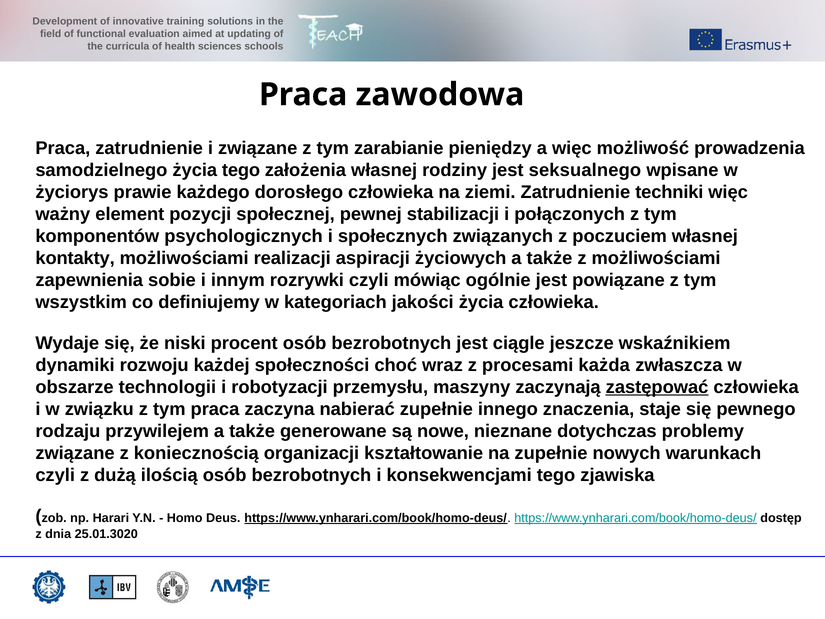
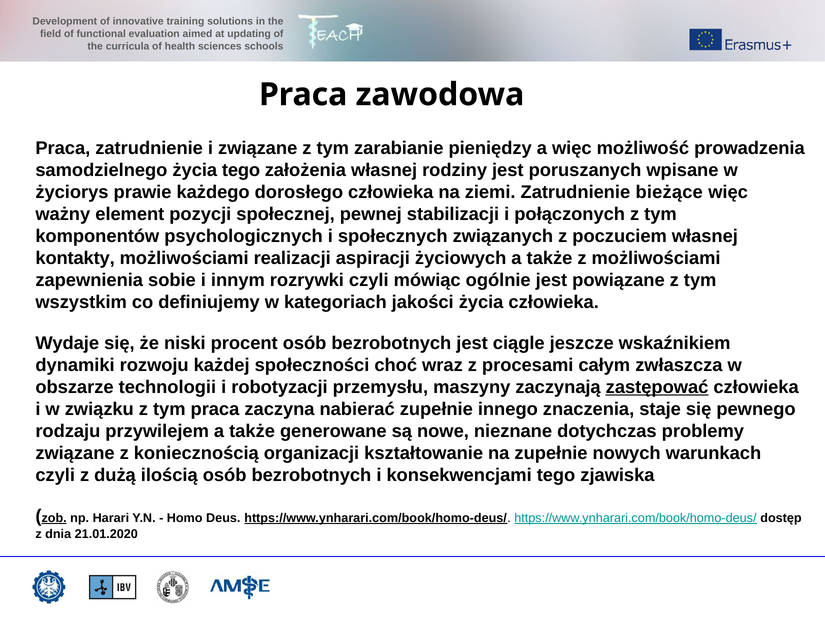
seksualnego: seksualnego -> poruszanych
techniki: techniki -> bieżące
każda: każda -> całym
zob underline: none -> present
25.01.3020: 25.01.3020 -> 21.01.2020
